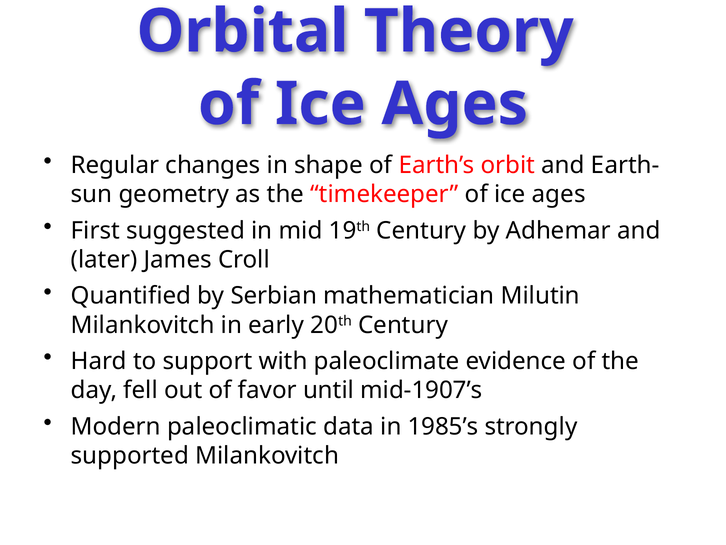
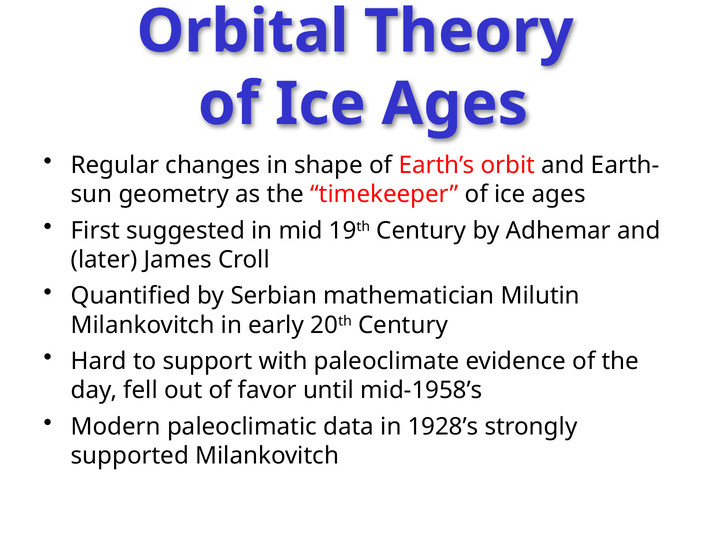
mid-1907’s: mid-1907’s -> mid-1958’s
1985’s: 1985’s -> 1928’s
